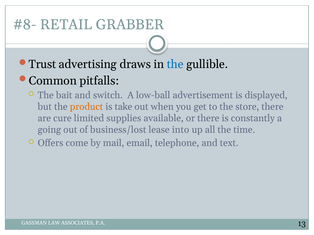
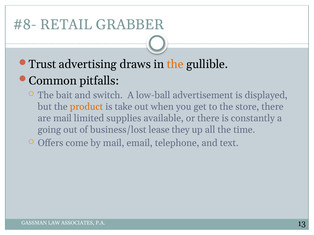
the at (175, 64) colour: blue -> orange
are cure: cure -> mail
into: into -> they
